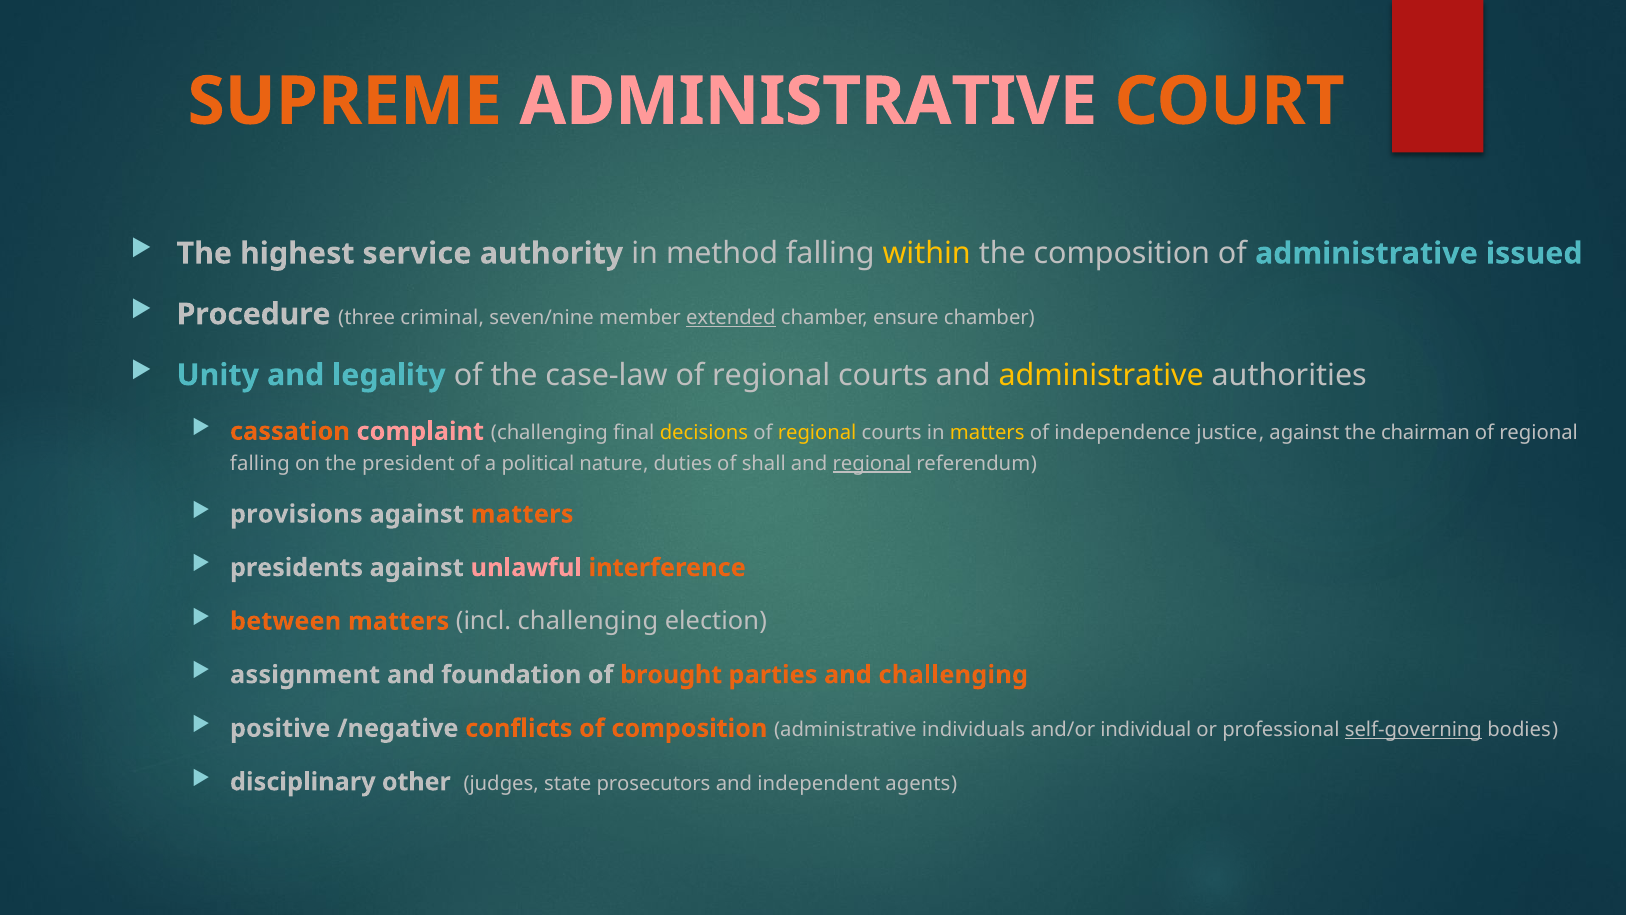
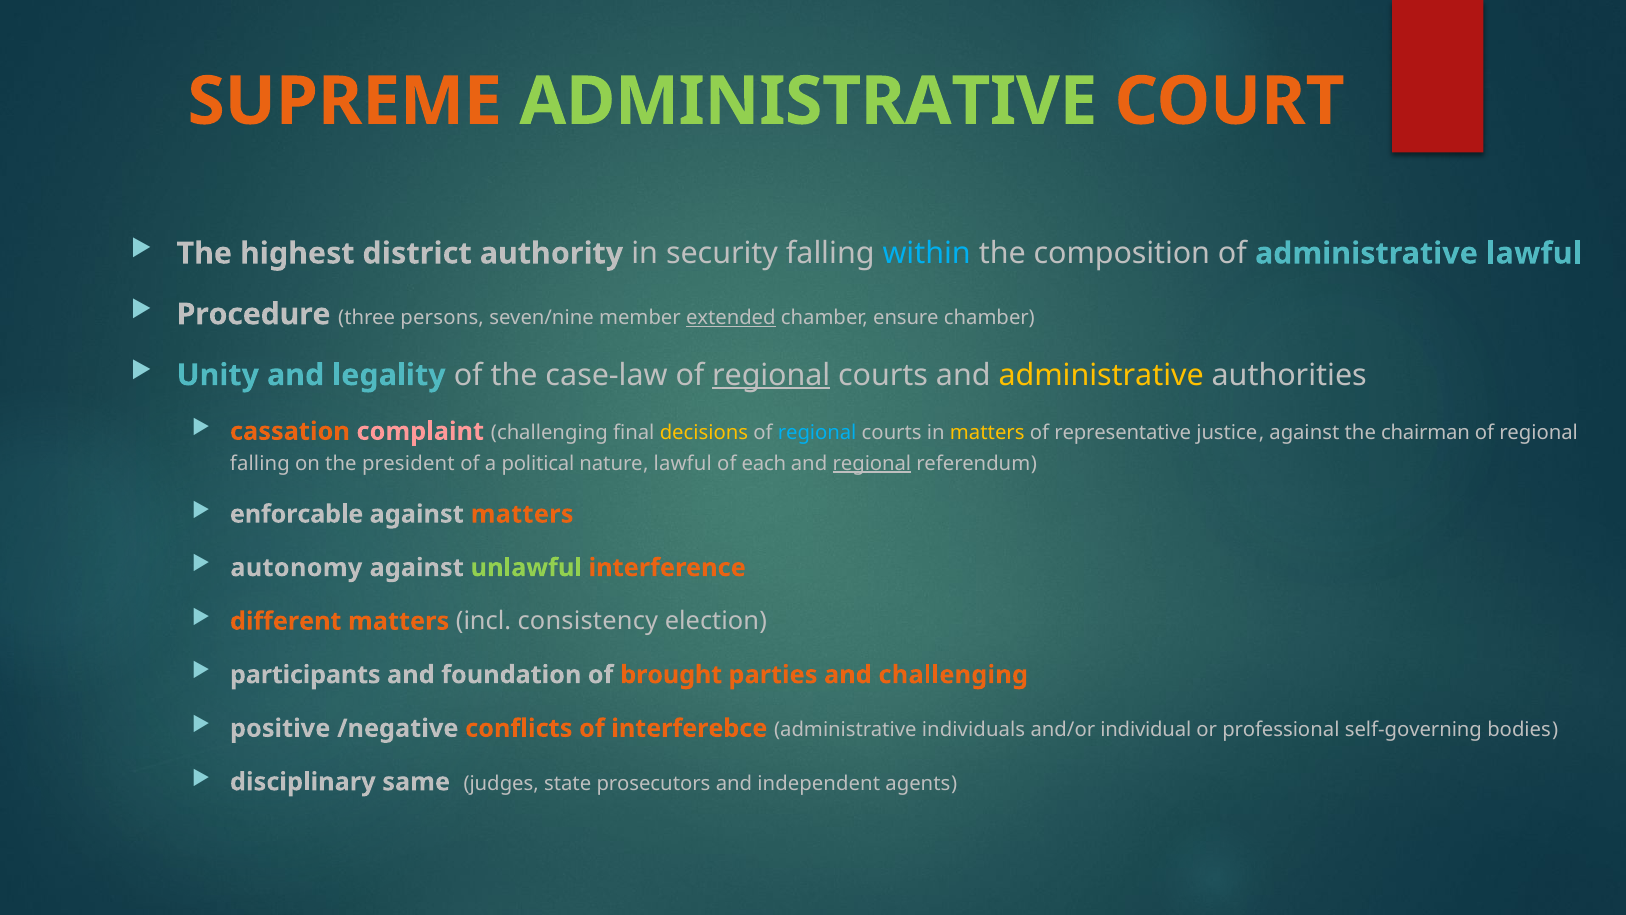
ADMINISTRATIVE at (808, 101) colour: pink -> light green
service: service -> district
method: method -> security
within colour: yellow -> light blue
administrative issued: issued -> lawful
criminal: criminal -> persons
regional at (771, 375) underline: none -> present
regional at (817, 433) colour: yellow -> light blue
independence: independence -> representative
nature duties: duties -> lawful
shall: shall -> each
provisions: provisions -> enforcable
presidents: presidents -> autonomy
unlawful colour: pink -> light green
between: between -> different
incl challenging: challenging -> consistency
assignment: assignment -> participants
of composition: composition -> interferebce
self-governing underline: present -> none
other: other -> same
